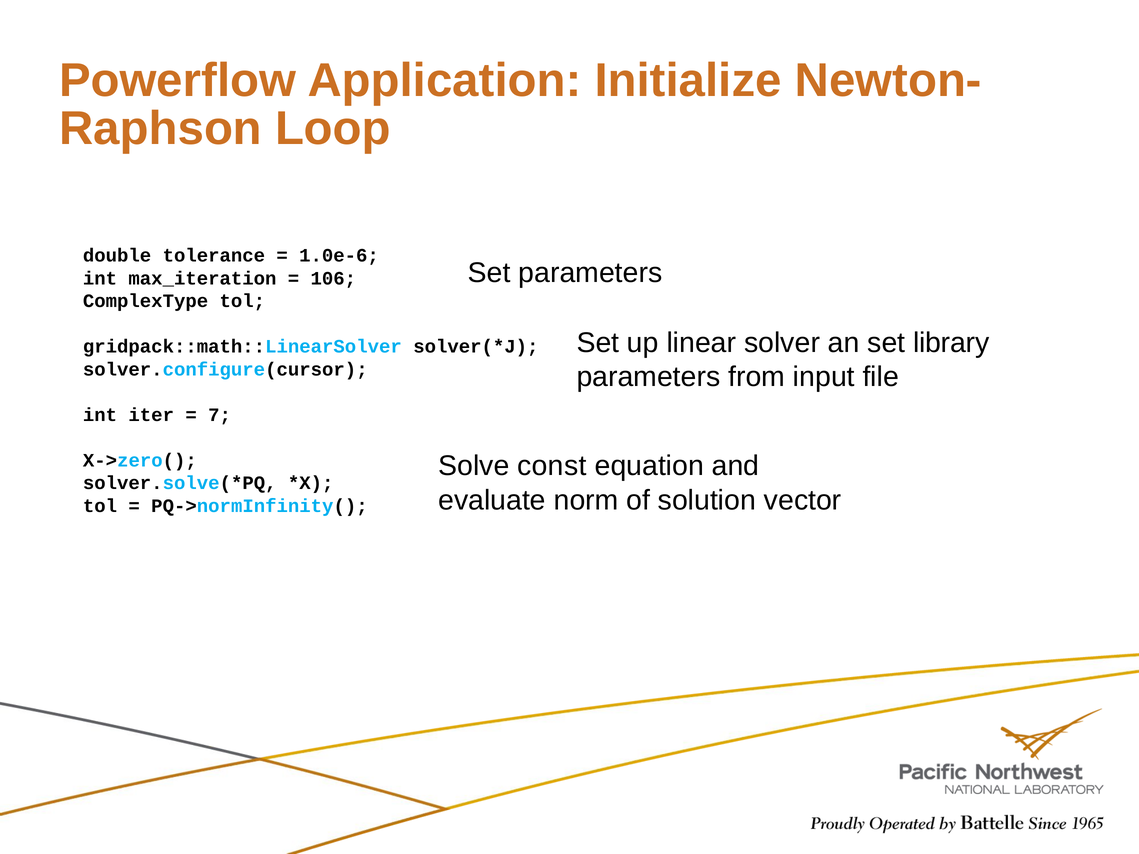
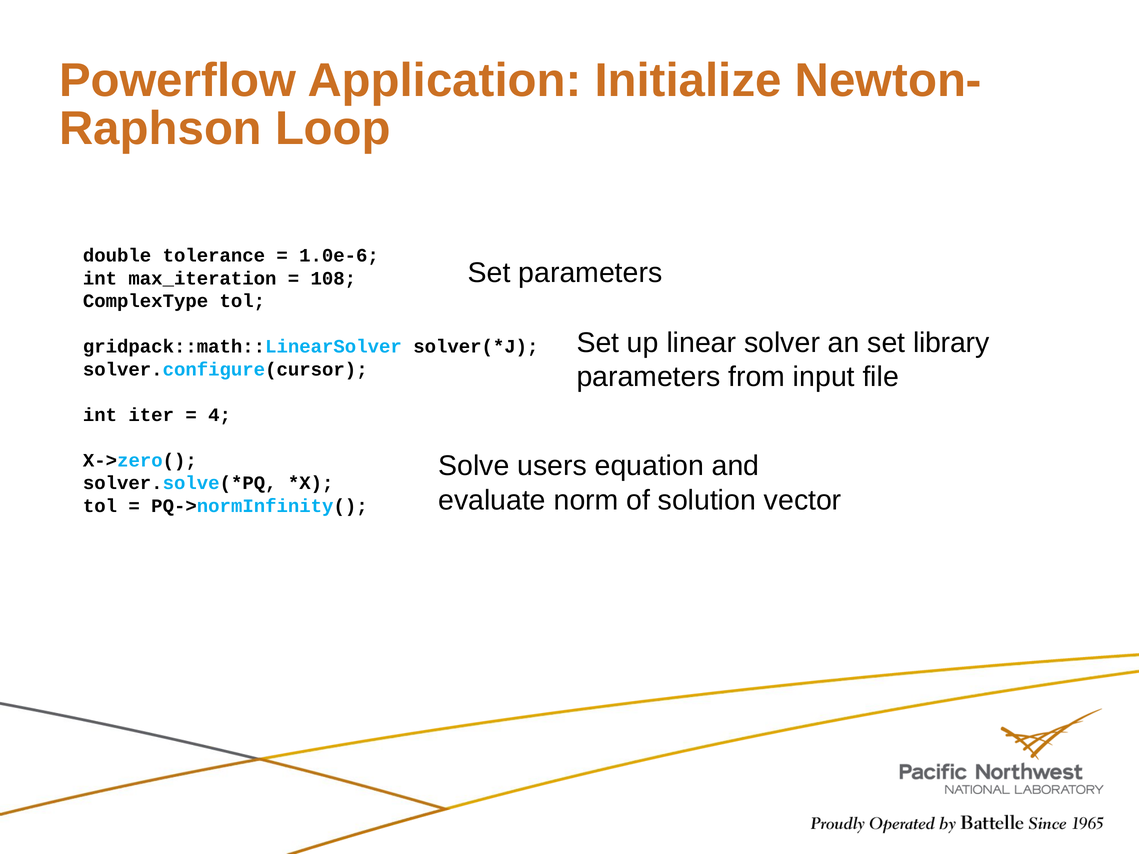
106: 106 -> 108
7: 7 -> 4
const: const -> users
